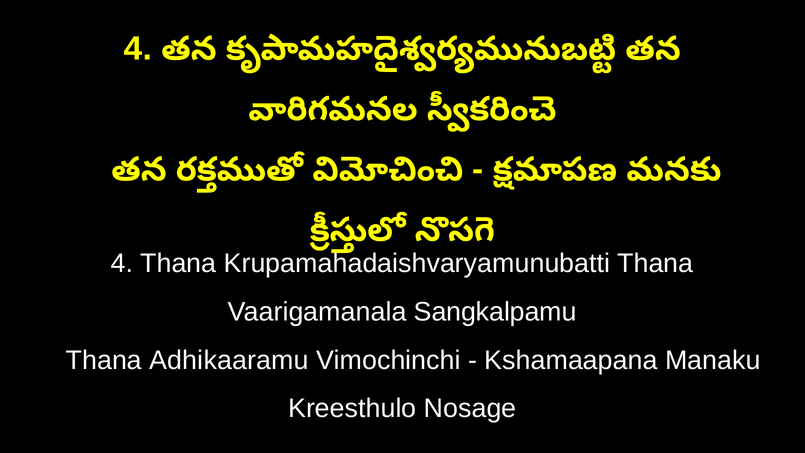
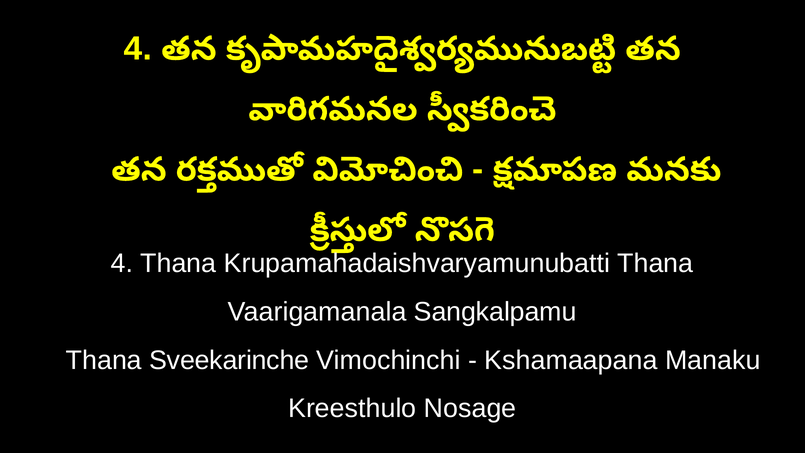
Adhikaaramu: Adhikaaramu -> Sveekarinche
